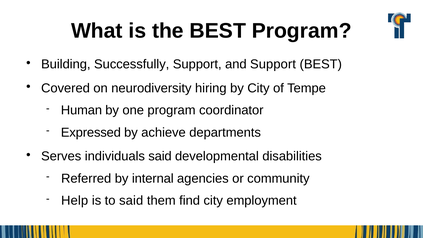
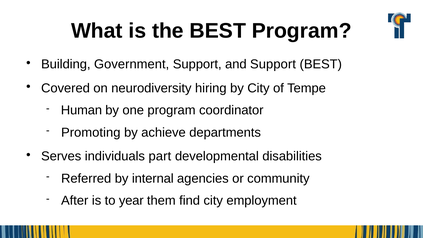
Successfully: Successfully -> Government
Expressed: Expressed -> Promoting
individuals said: said -> part
Help: Help -> After
to said: said -> year
